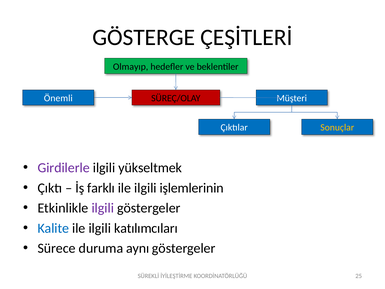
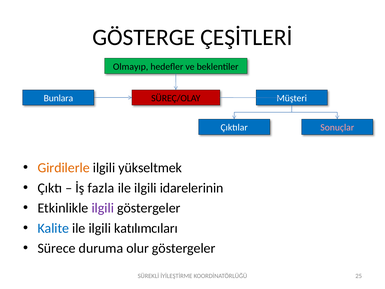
Önemli: Önemli -> Bunlara
Sonuçlar colour: yellow -> pink
Girdilerle colour: purple -> orange
farklı: farklı -> fazla
işlemlerinin: işlemlerinin -> idarelerinin
aynı: aynı -> olur
